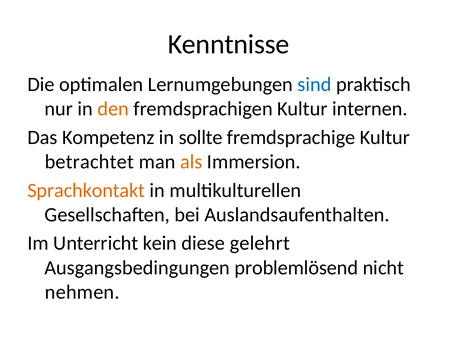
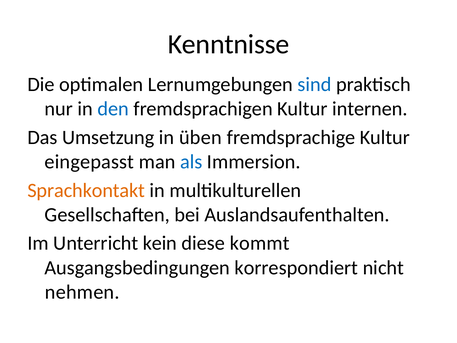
den colour: orange -> blue
Kompetenz: Kompetenz -> Umsetzung
sollte: sollte -> üben
betrachtet: betrachtet -> eingepasst
als colour: orange -> blue
gelehrt: gelehrt -> kommt
problemlösend: problemlösend -> korrespondiert
